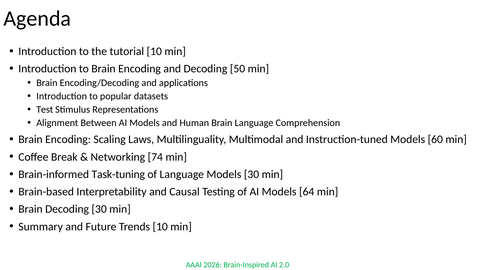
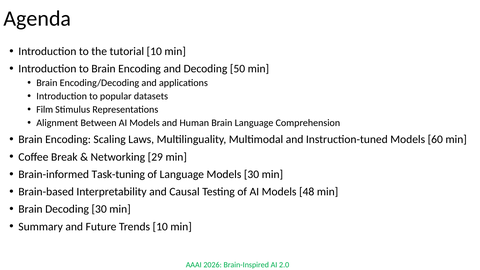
Test: Test -> Film
74: 74 -> 29
64: 64 -> 48
